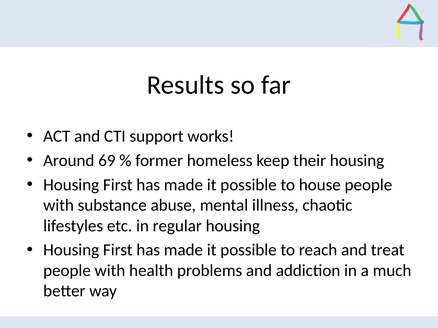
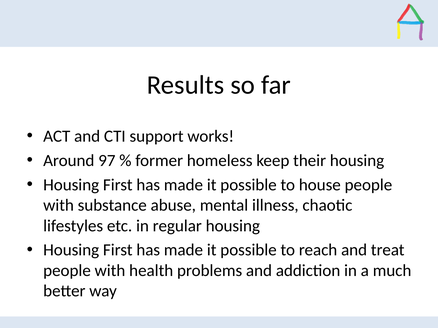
69: 69 -> 97
